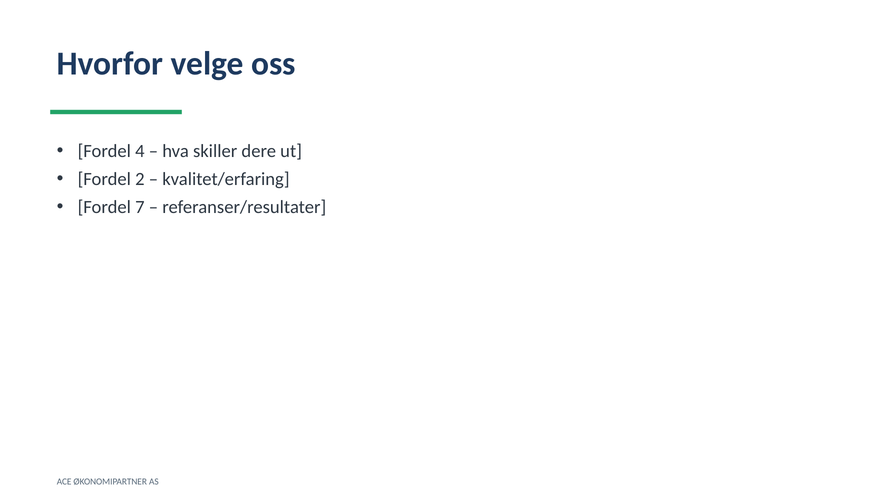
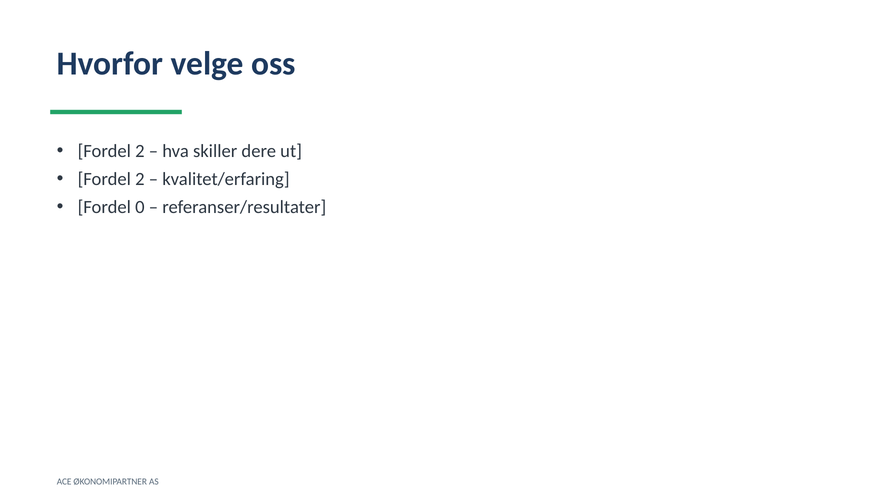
4 at (140, 151): 4 -> 2
7: 7 -> 0
